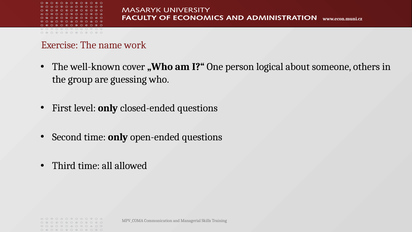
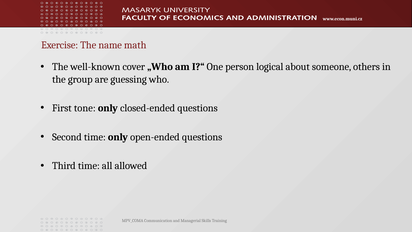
work: work -> math
level: level -> tone
